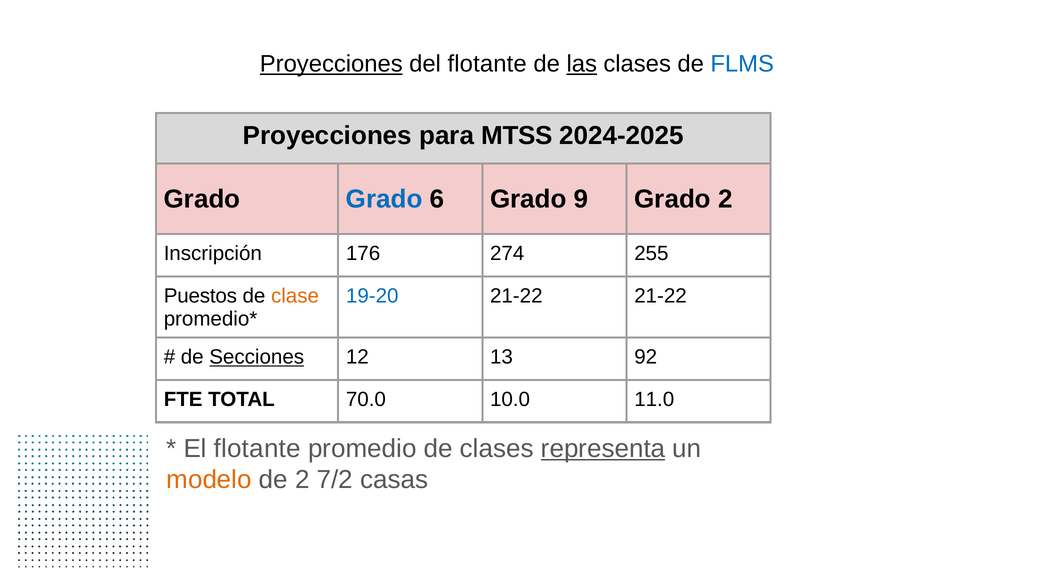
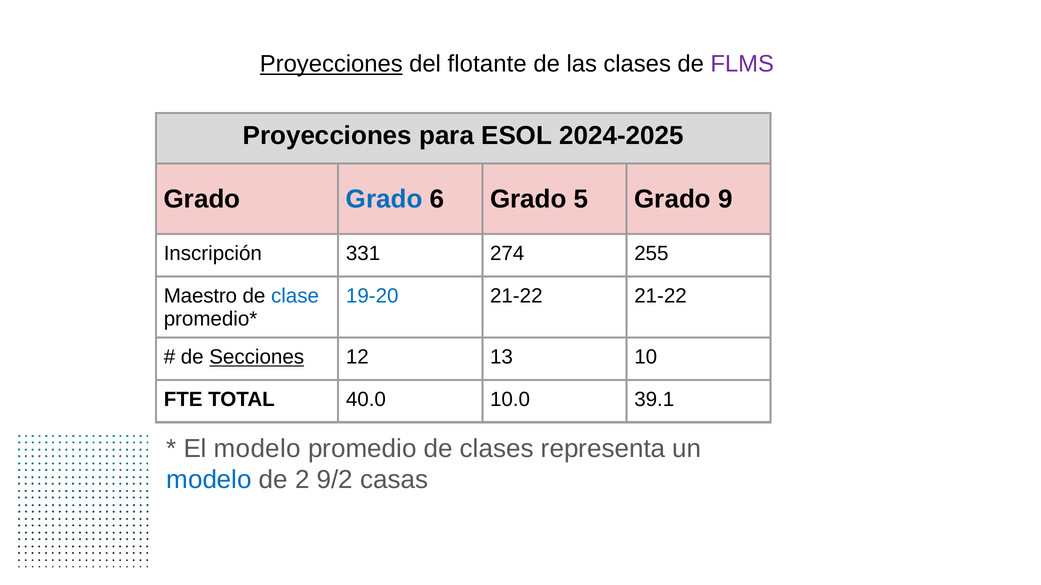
las underline: present -> none
FLMS colour: blue -> purple
MTSS: MTSS -> ESOL
9: 9 -> 5
Grado 2: 2 -> 9
176: 176 -> 331
Puestos: Puestos -> Maestro
clase colour: orange -> blue
92: 92 -> 10
70.0: 70.0 -> 40.0
11.0: 11.0 -> 39.1
El flotante: flotante -> modelo
representa underline: present -> none
modelo at (209, 480) colour: orange -> blue
7/2: 7/2 -> 9/2
